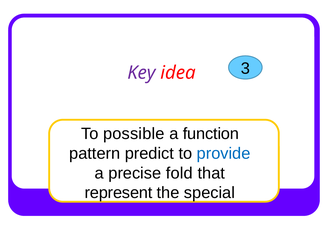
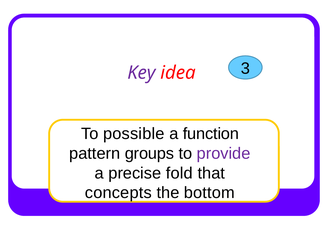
predict: predict -> groups
provide colour: blue -> purple
represent: represent -> concepts
special: special -> bottom
